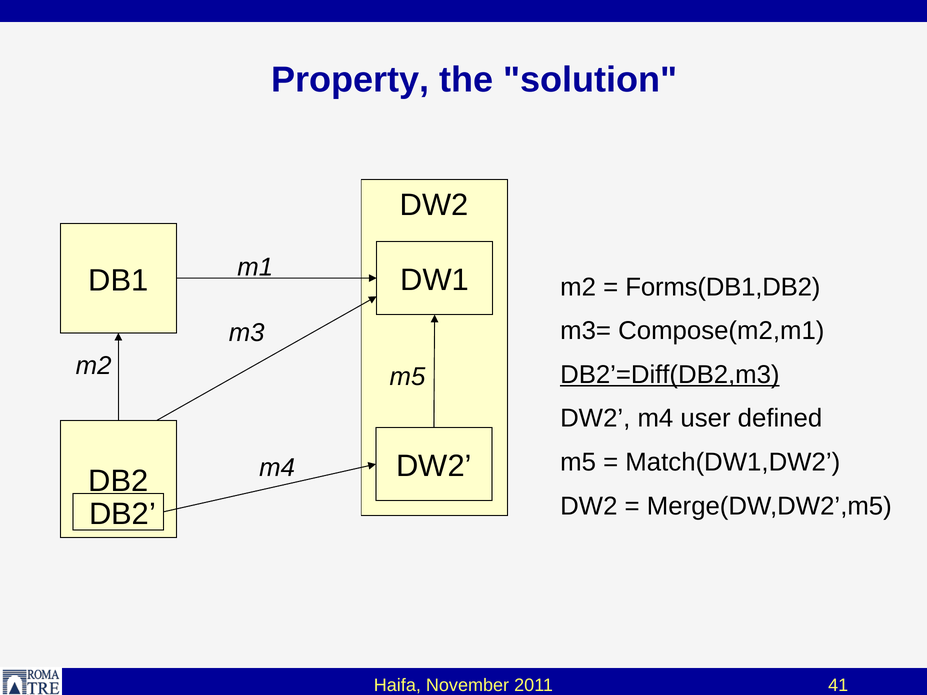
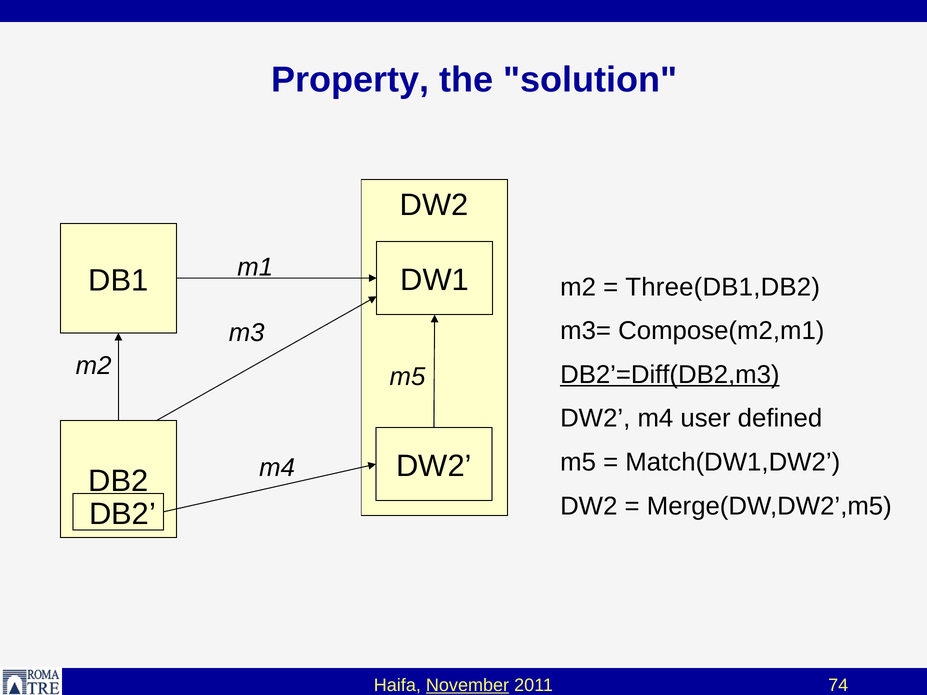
Forms(DB1,DB2: Forms(DB1,DB2 -> Three(DB1,DB2
November underline: none -> present
41: 41 -> 74
